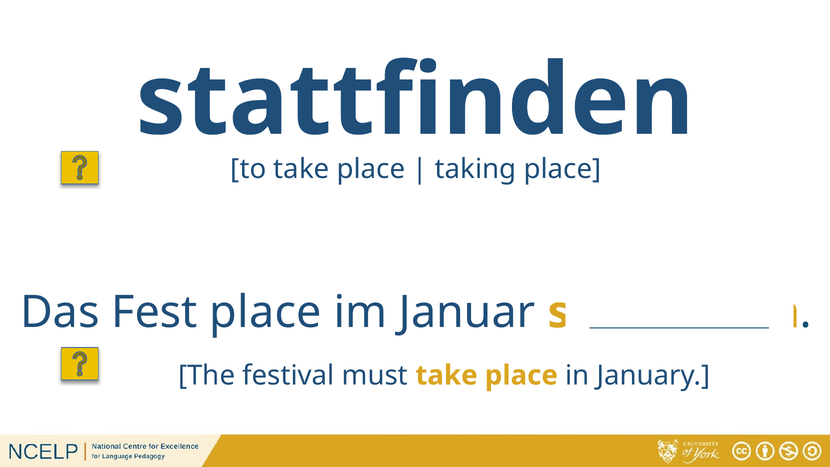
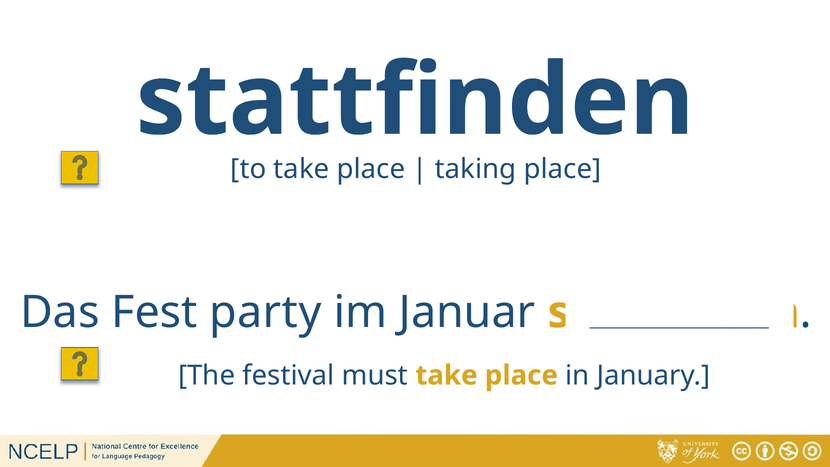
Fest place: place -> party
